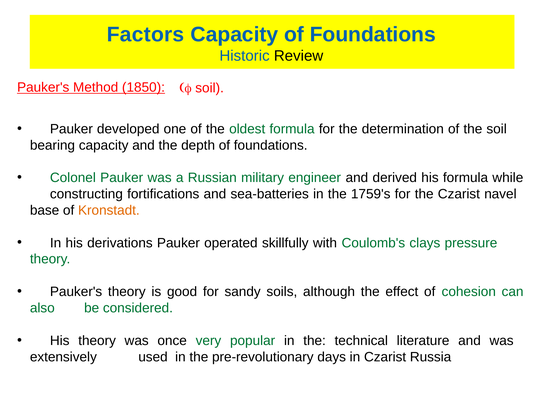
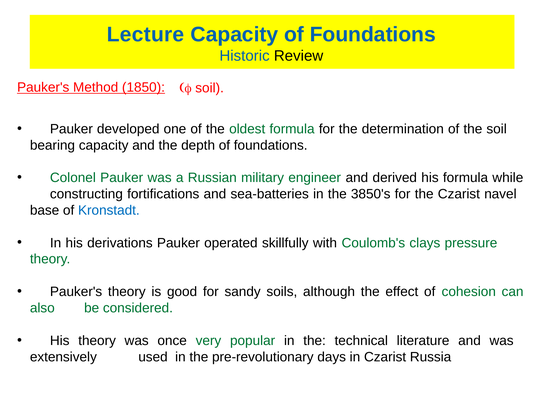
Factors: Factors -> Lecture
1759's: 1759's -> 3850's
Kronstadt colour: orange -> blue
